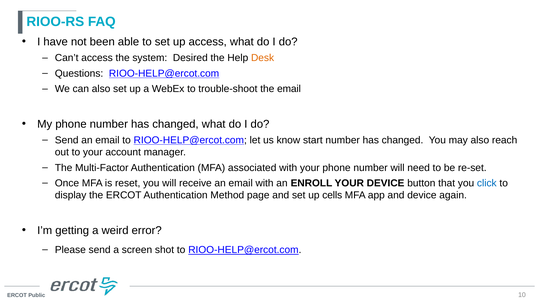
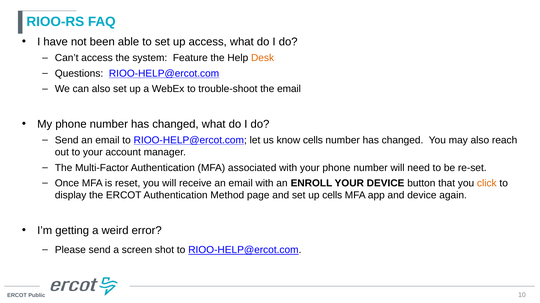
Desired: Desired -> Feature
know start: start -> cells
click colour: blue -> orange
